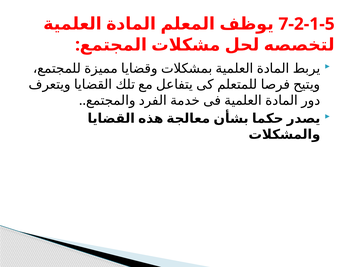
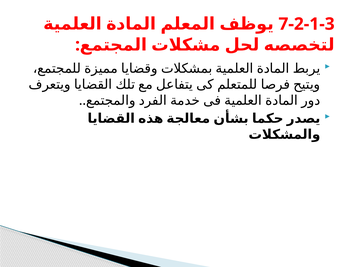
7-2-1-5: 7-2-1-5 -> 7-2-1-3
